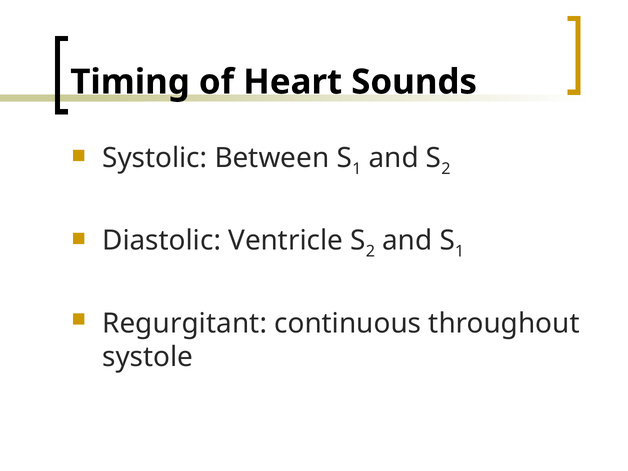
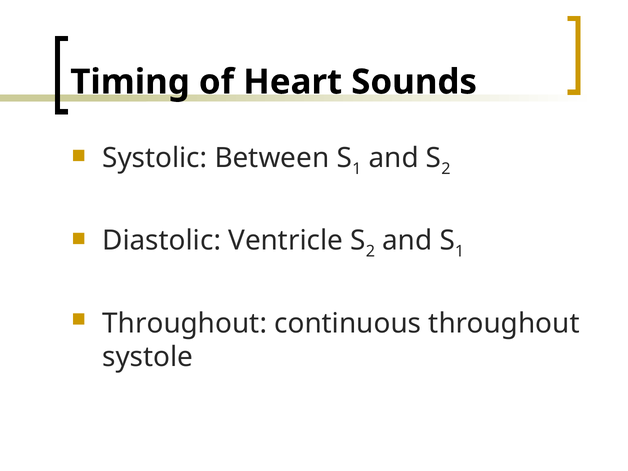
Regurgitant at (185, 324): Regurgitant -> Throughout
